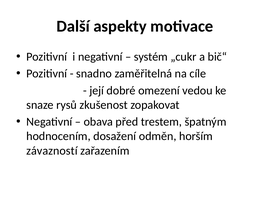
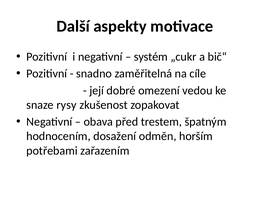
rysů: rysů -> rysy
závazností: závazností -> potřebami
